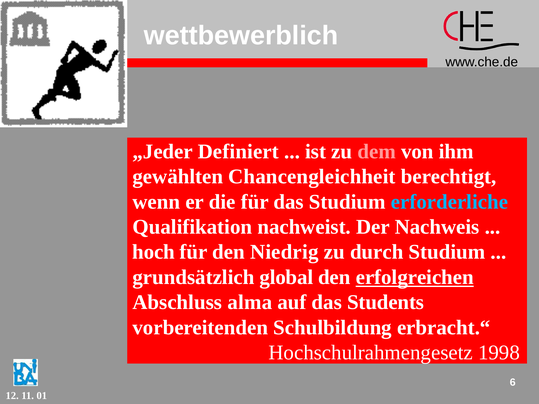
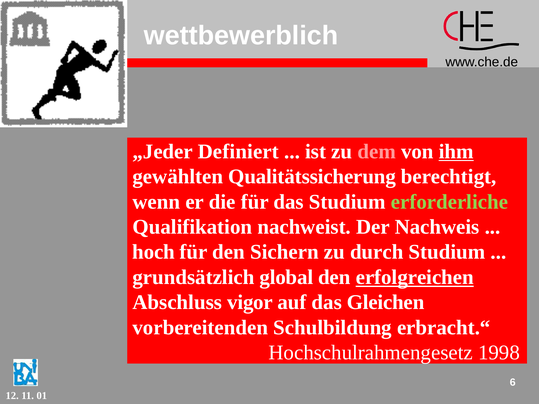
ihm underline: none -> present
Chancengleichheit: Chancengleichheit -> Qualitätssicherung
erforderliche colour: light blue -> light green
Niedrig: Niedrig -> Sichern
alma: alma -> vigor
Students: Students -> Gleichen
